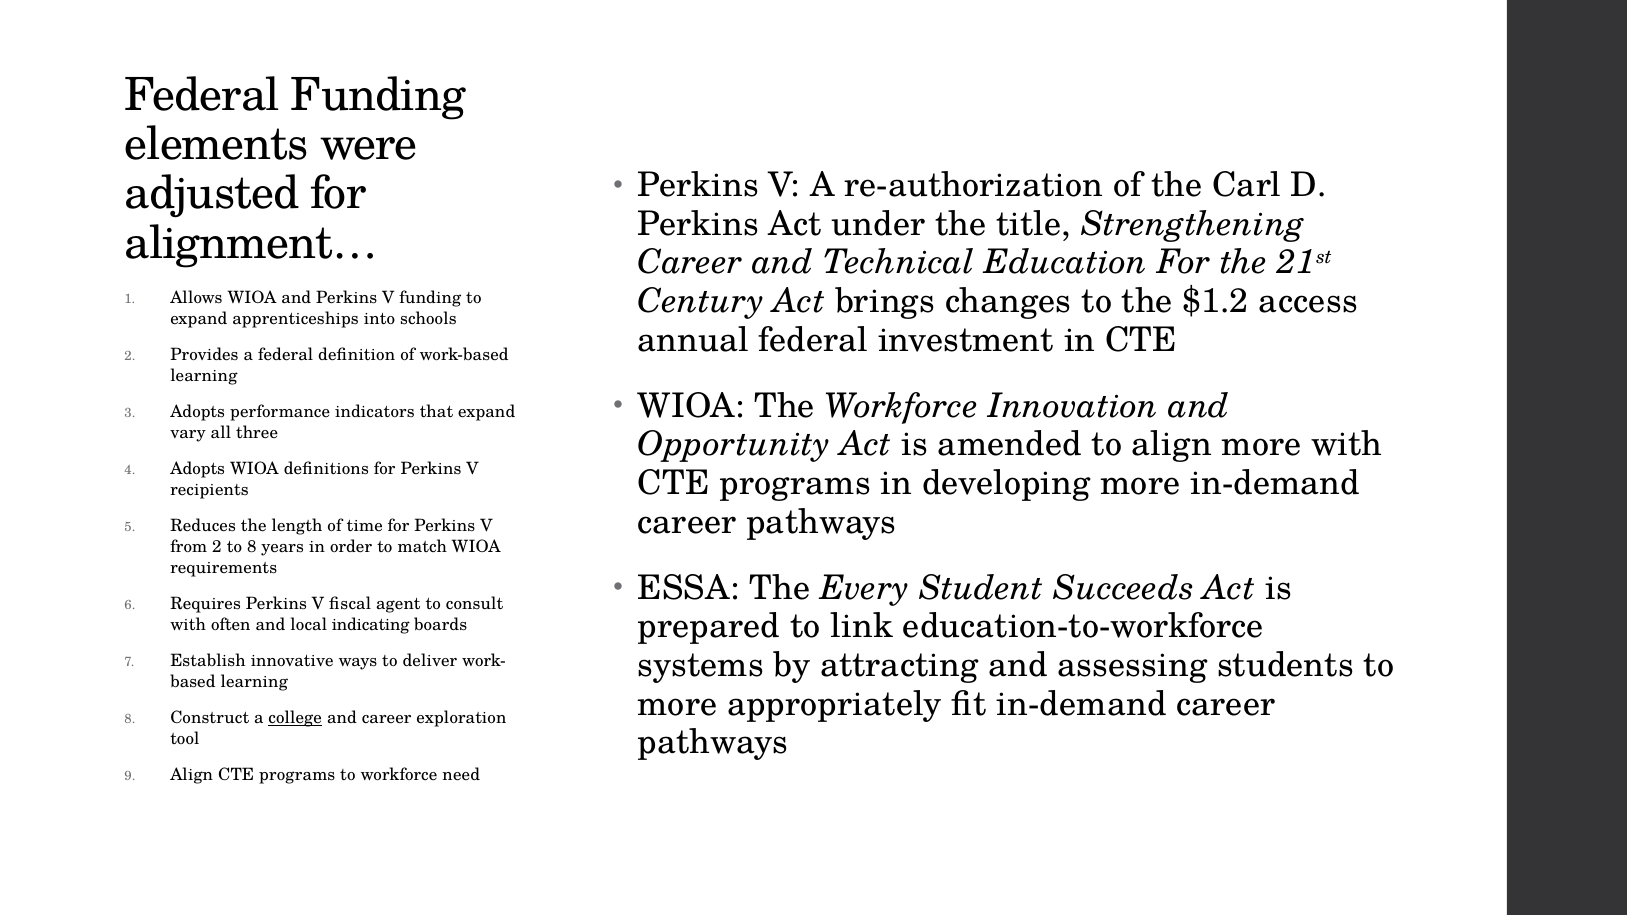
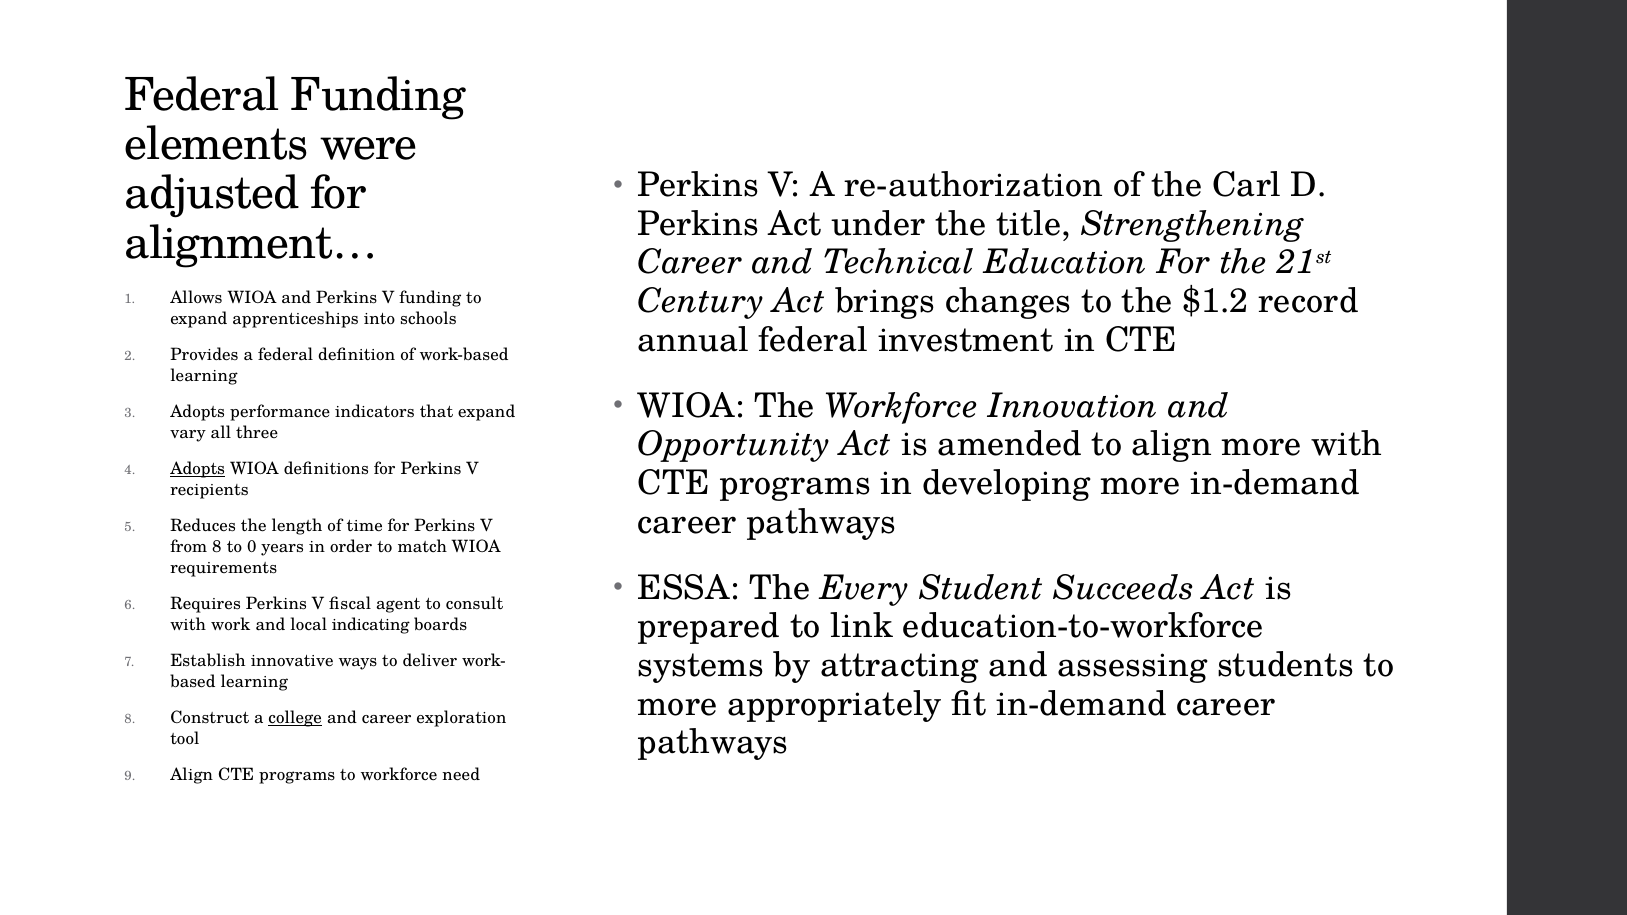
access: access -> record
Adopts at (198, 469) underline: none -> present
from 2: 2 -> 8
to 8: 8 -> 0
often: often -> work
